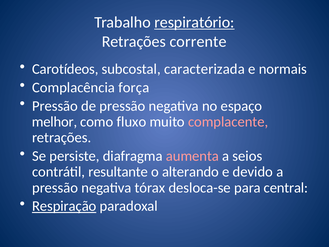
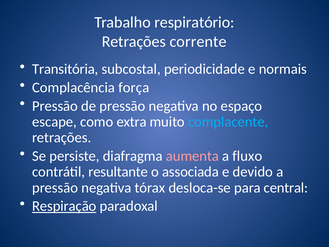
respiratório underline: present -> none
Carotídeos: Carotídeos -> Transitória
caracterizada: caracterizada -> periodicidade
melhor: melhor -> escape
fluxo: fluxo -> extra
complacente colour: pink -> light blue
seios: seios -> fluxo
alterando: alterando -> associada
